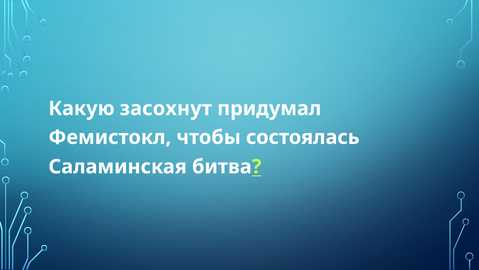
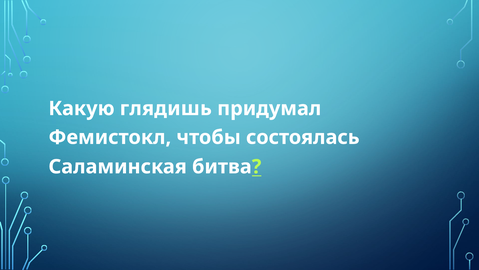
засохнут: засохнут -> глядишь
